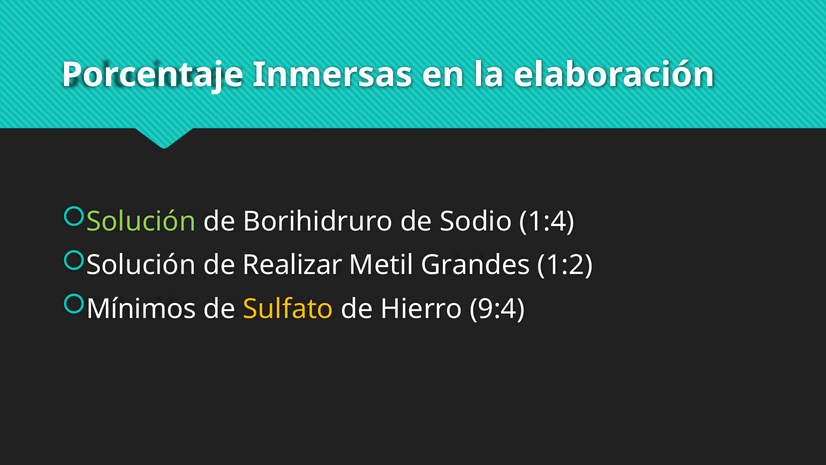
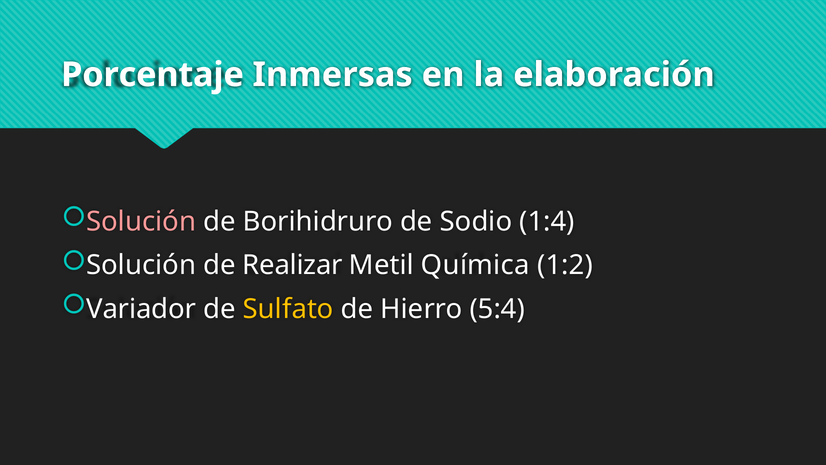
Solución at (141, 221) colour: light green -> pink
Grandes: Grandes -> Química
Mínimos: Mínimos -> Variador
9:4: 9:4 -> 5:4
